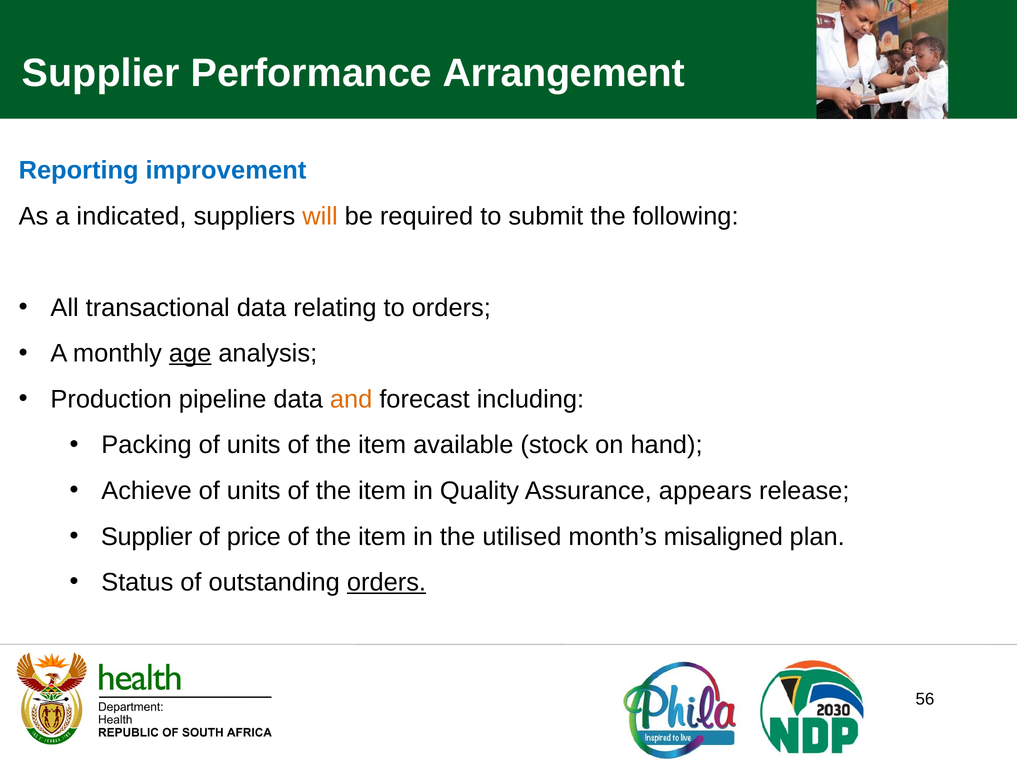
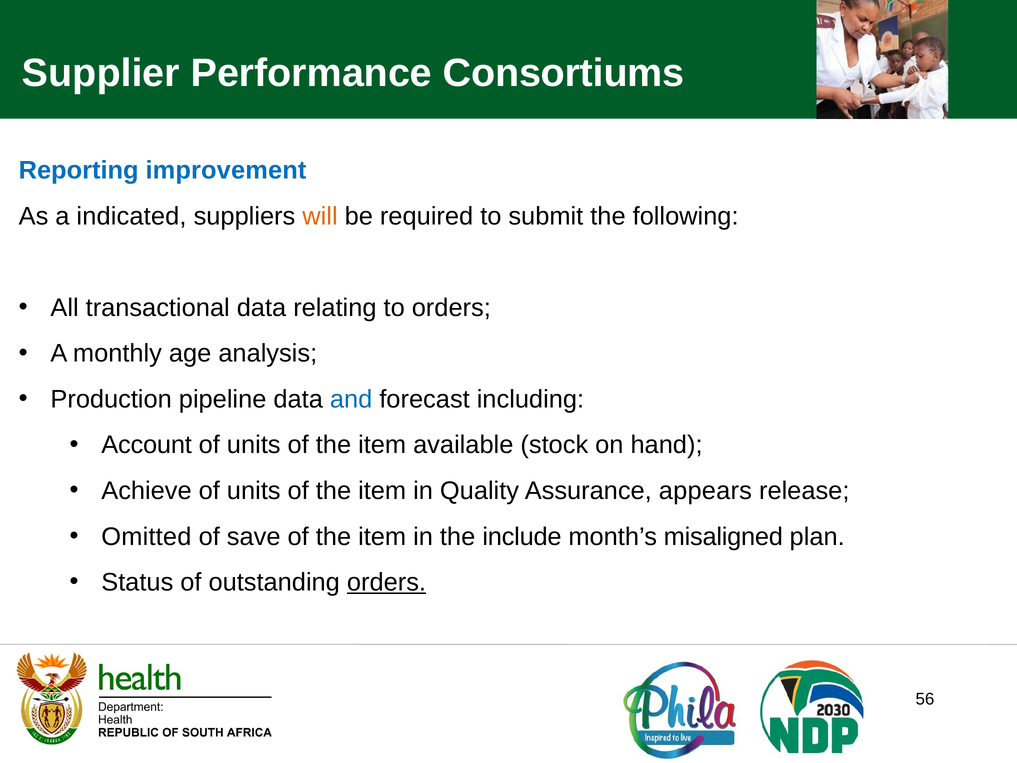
Arrangement: Arrangement -> Consortiums
age underline: present -> none
and colour: orange -> blue
Packing: Packing -> Account
Supplier at (147, 536): Supplier -> Omitted
price: price -> save
utilised: utilised -> include
